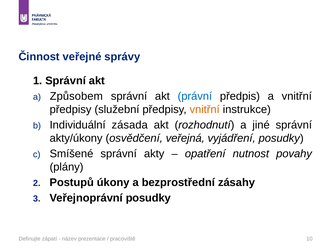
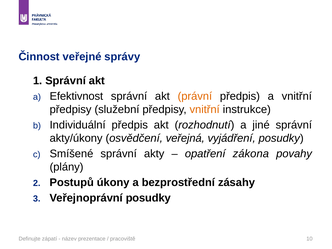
Způsobem: Způsobem -> Efektivnost
právní colour: blue -> orange
Individuální zásada: zásada -> předpis
nutnost: nutnost -> zákona
